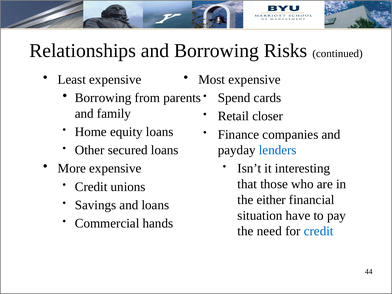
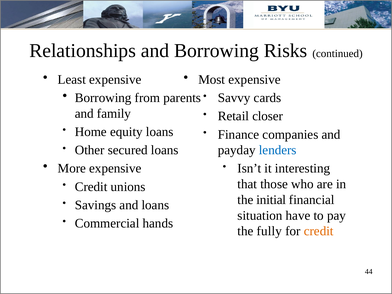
Spend: Spend -> Savvy
either: either -> initial
need: need -> fully
credit at (319, 231) colour: blue -> orange
